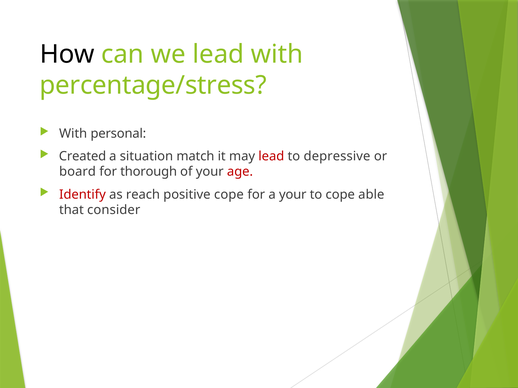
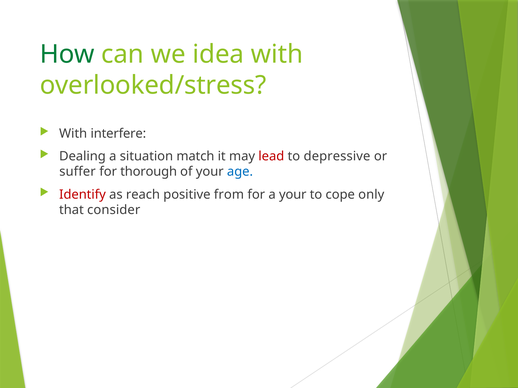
How colour: black -> green
we lead: lead -> idea
percentage/stress: percentage/stress -> overlooked/stress
personal: personal -> interfere
Created: Created -> Dealing
board: board -> suffer
age colour: red -> blue
positive cope: cope -> from
able: able -> only
